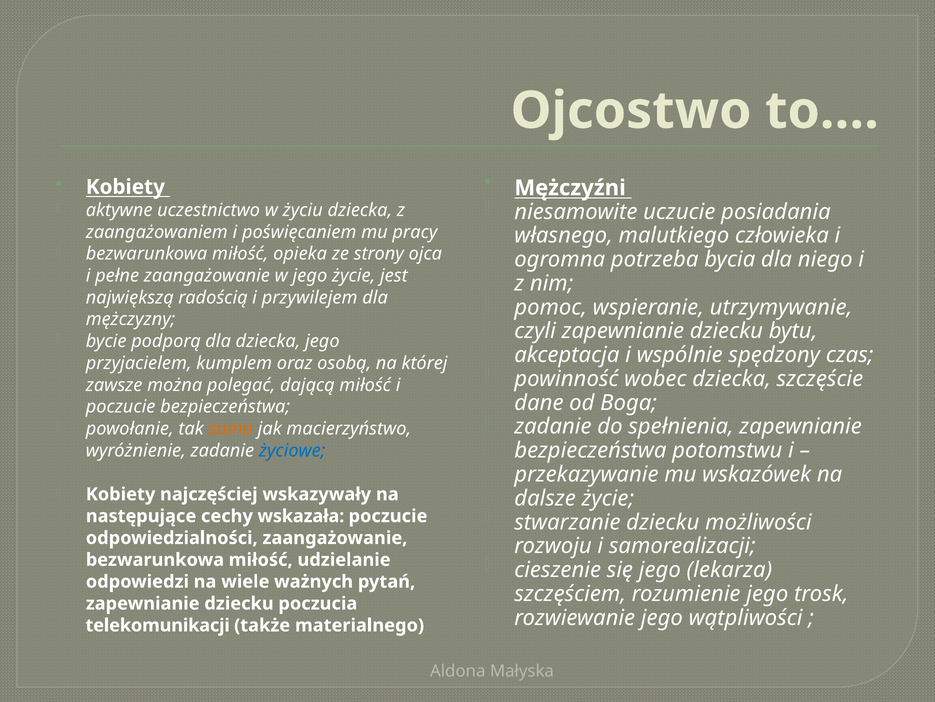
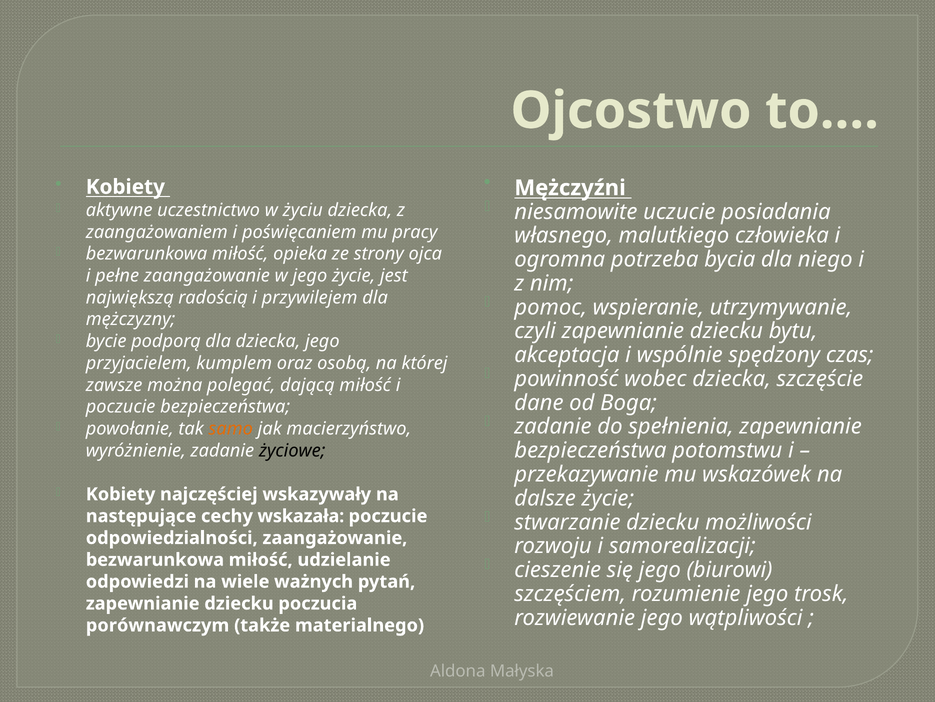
życiowe colour: blue -> black
lekarza: lekarza -> biurowi
telekomunikacji: telekomunikacji -> porównawczym
